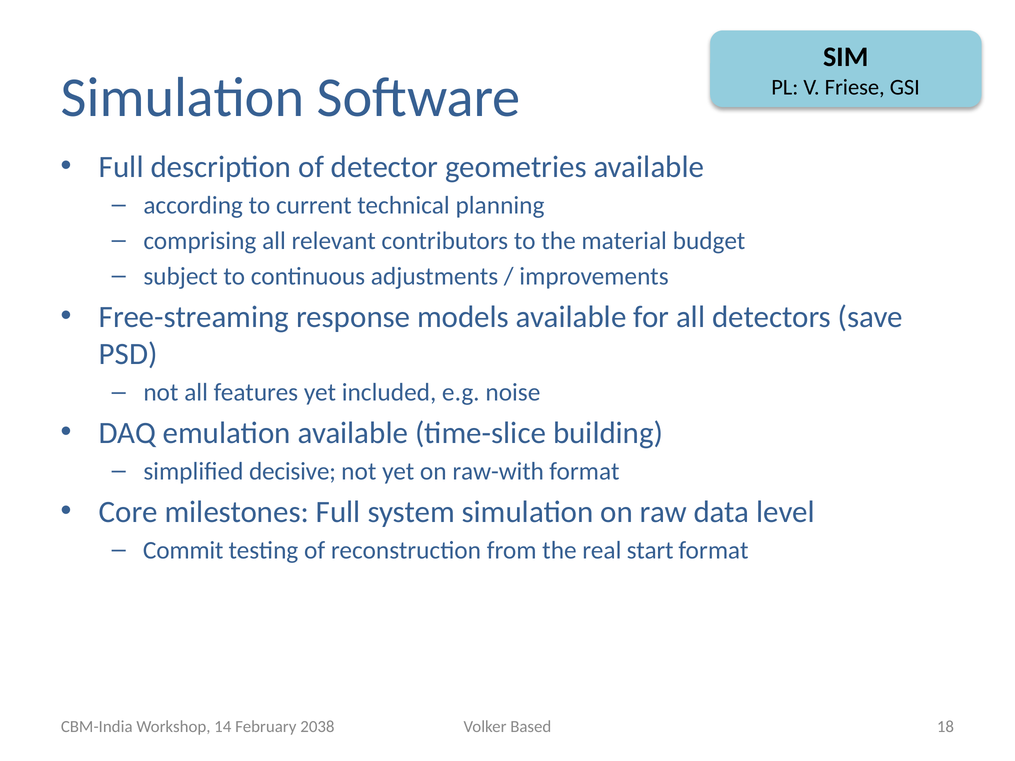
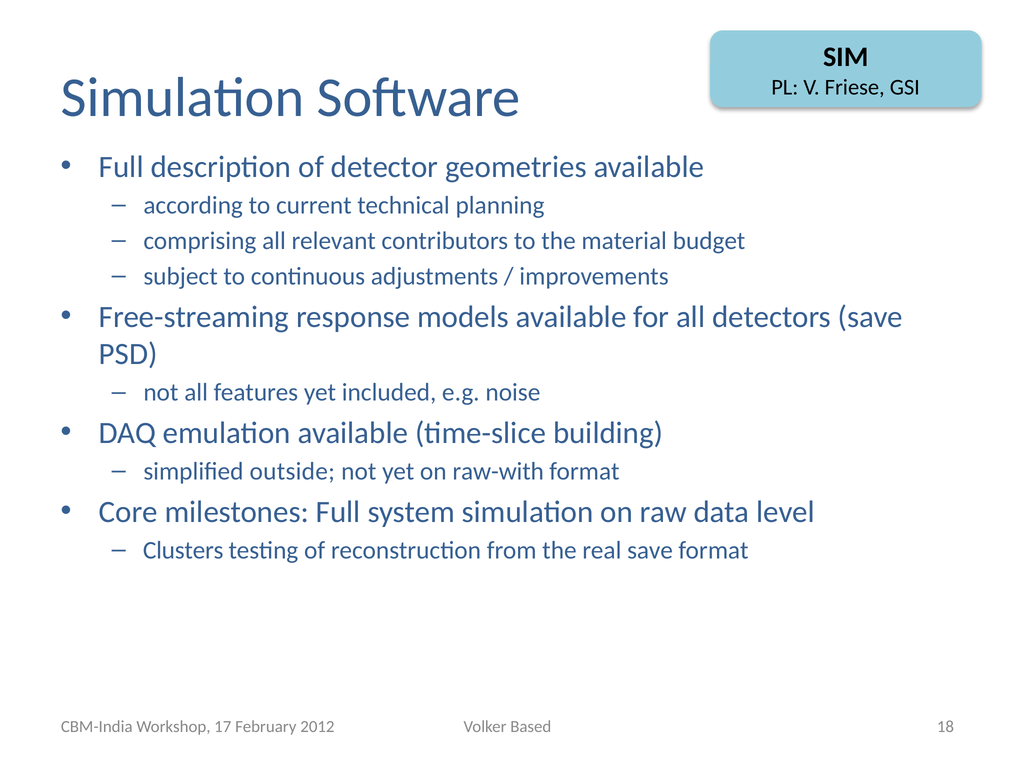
decisive: decisive -> outside
Commit: Commit -> Clusters
real start: start -> save
14: 14 -> 17
2038: 2038 -> 2012
